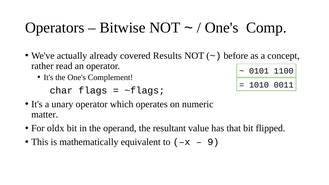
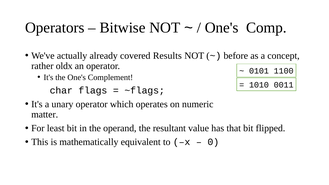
read: read -> oldx
oldx: oldx -> least
9: 9 -> 0
